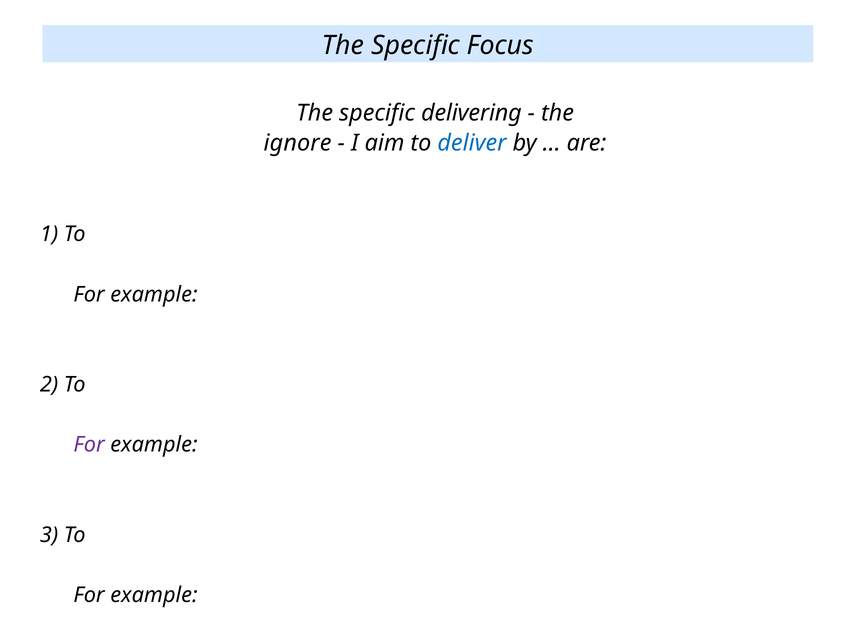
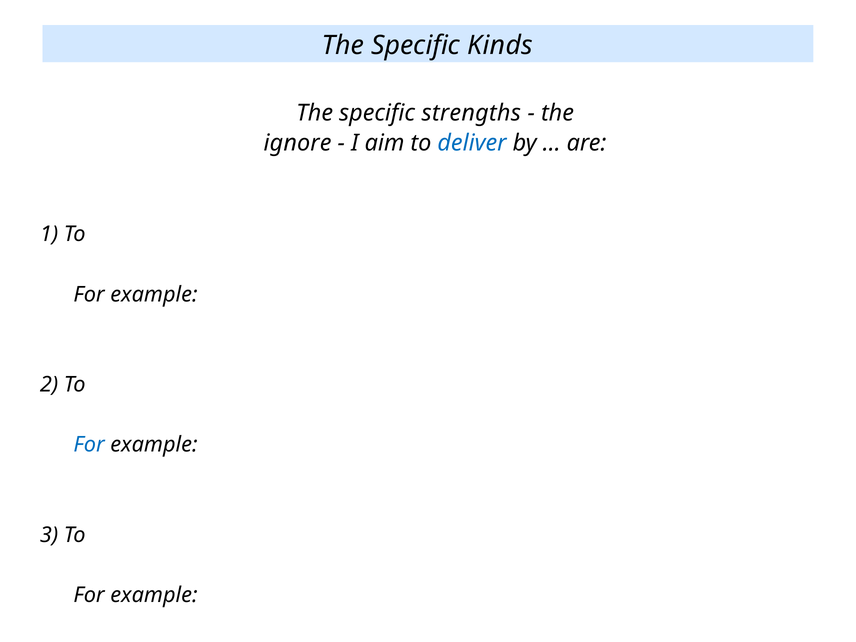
Focus: Focus -> Kinds
delivering: delivering -> strengths
For at (89, 445) colour: purple -> blue
